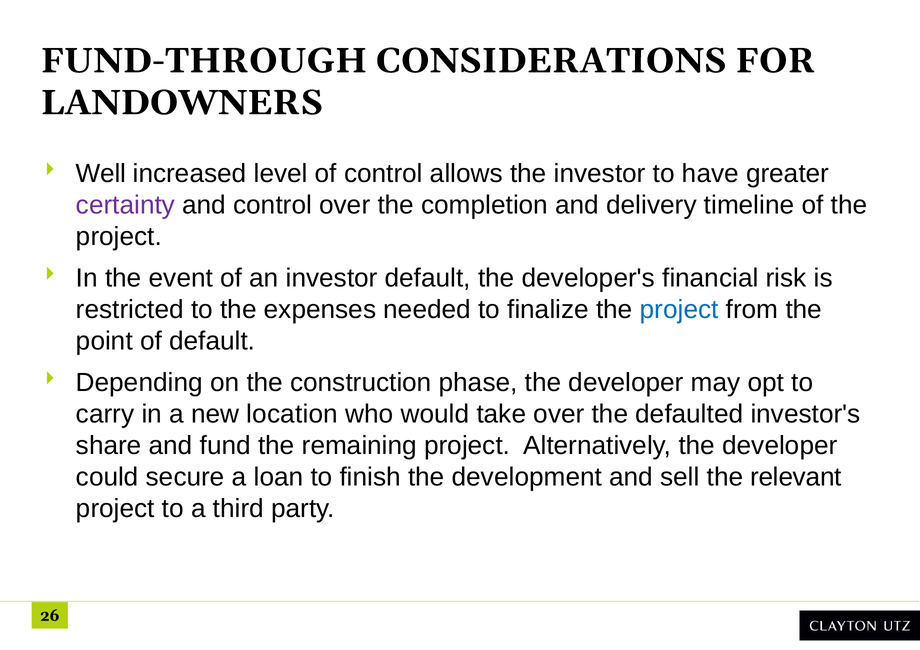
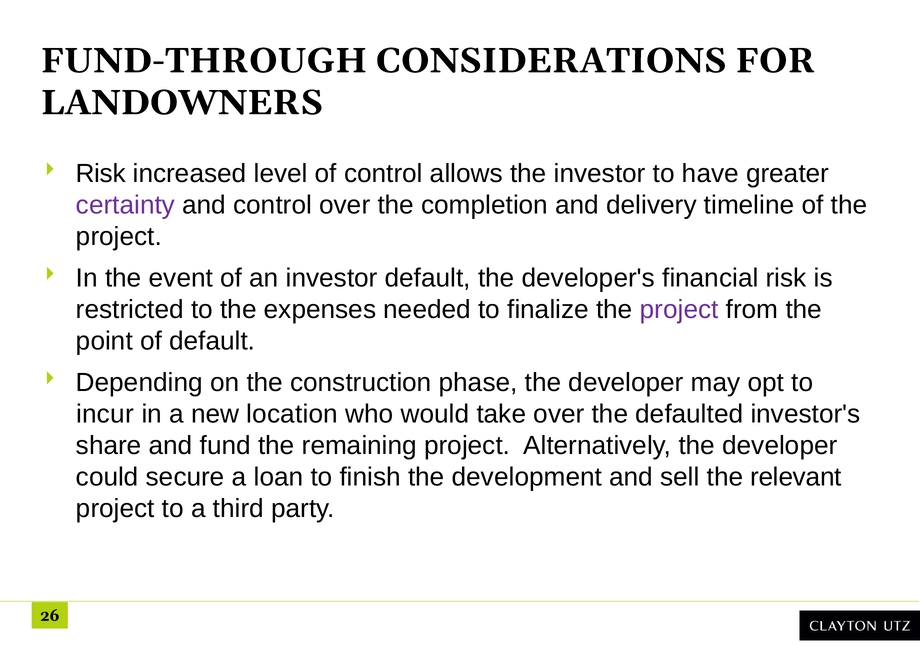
Well at (101, 174): Well -> Risk
project at (679, 310) colour: blue -> purple
carry: carry -> incur
